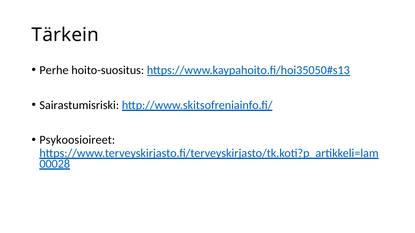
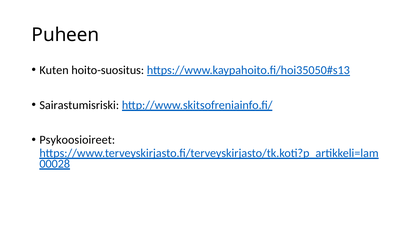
Tärkein: Tärkein -> Puheen
Perhe: Perhe -> Kuten
